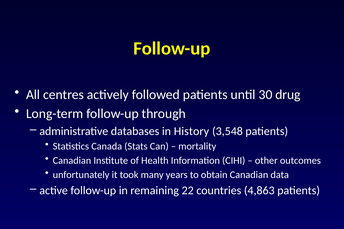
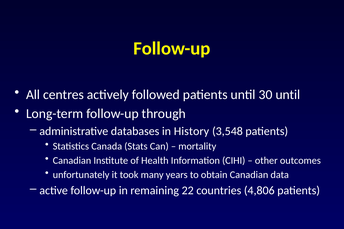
30 drug: drug -> until
4,863: 4,863 -> 4,806
